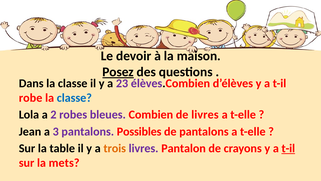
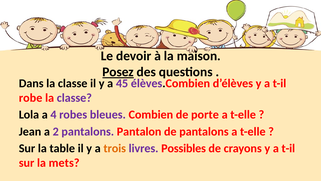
23: 23 -> 45
classe at (74, 98) colour: blue -> purple
2: 2 -> 4
de livres: livres -> porte
3: 3 -> 2
Possibles: Possibles -> Pantalon
Pantalon: Pantalon -> Possibles
t-il at (288, 148) underline: present -> none
